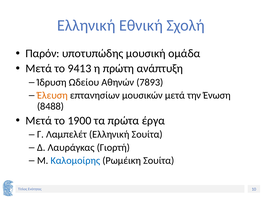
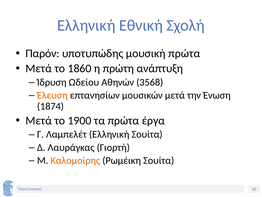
μουσική ομάδα: ομάδα -> πρώτα
9413: 9413 -> 1860
7893: 7893 -> 3568
8488: 8488 -> 1874
Καλομοίρης colour: blue -> orange
